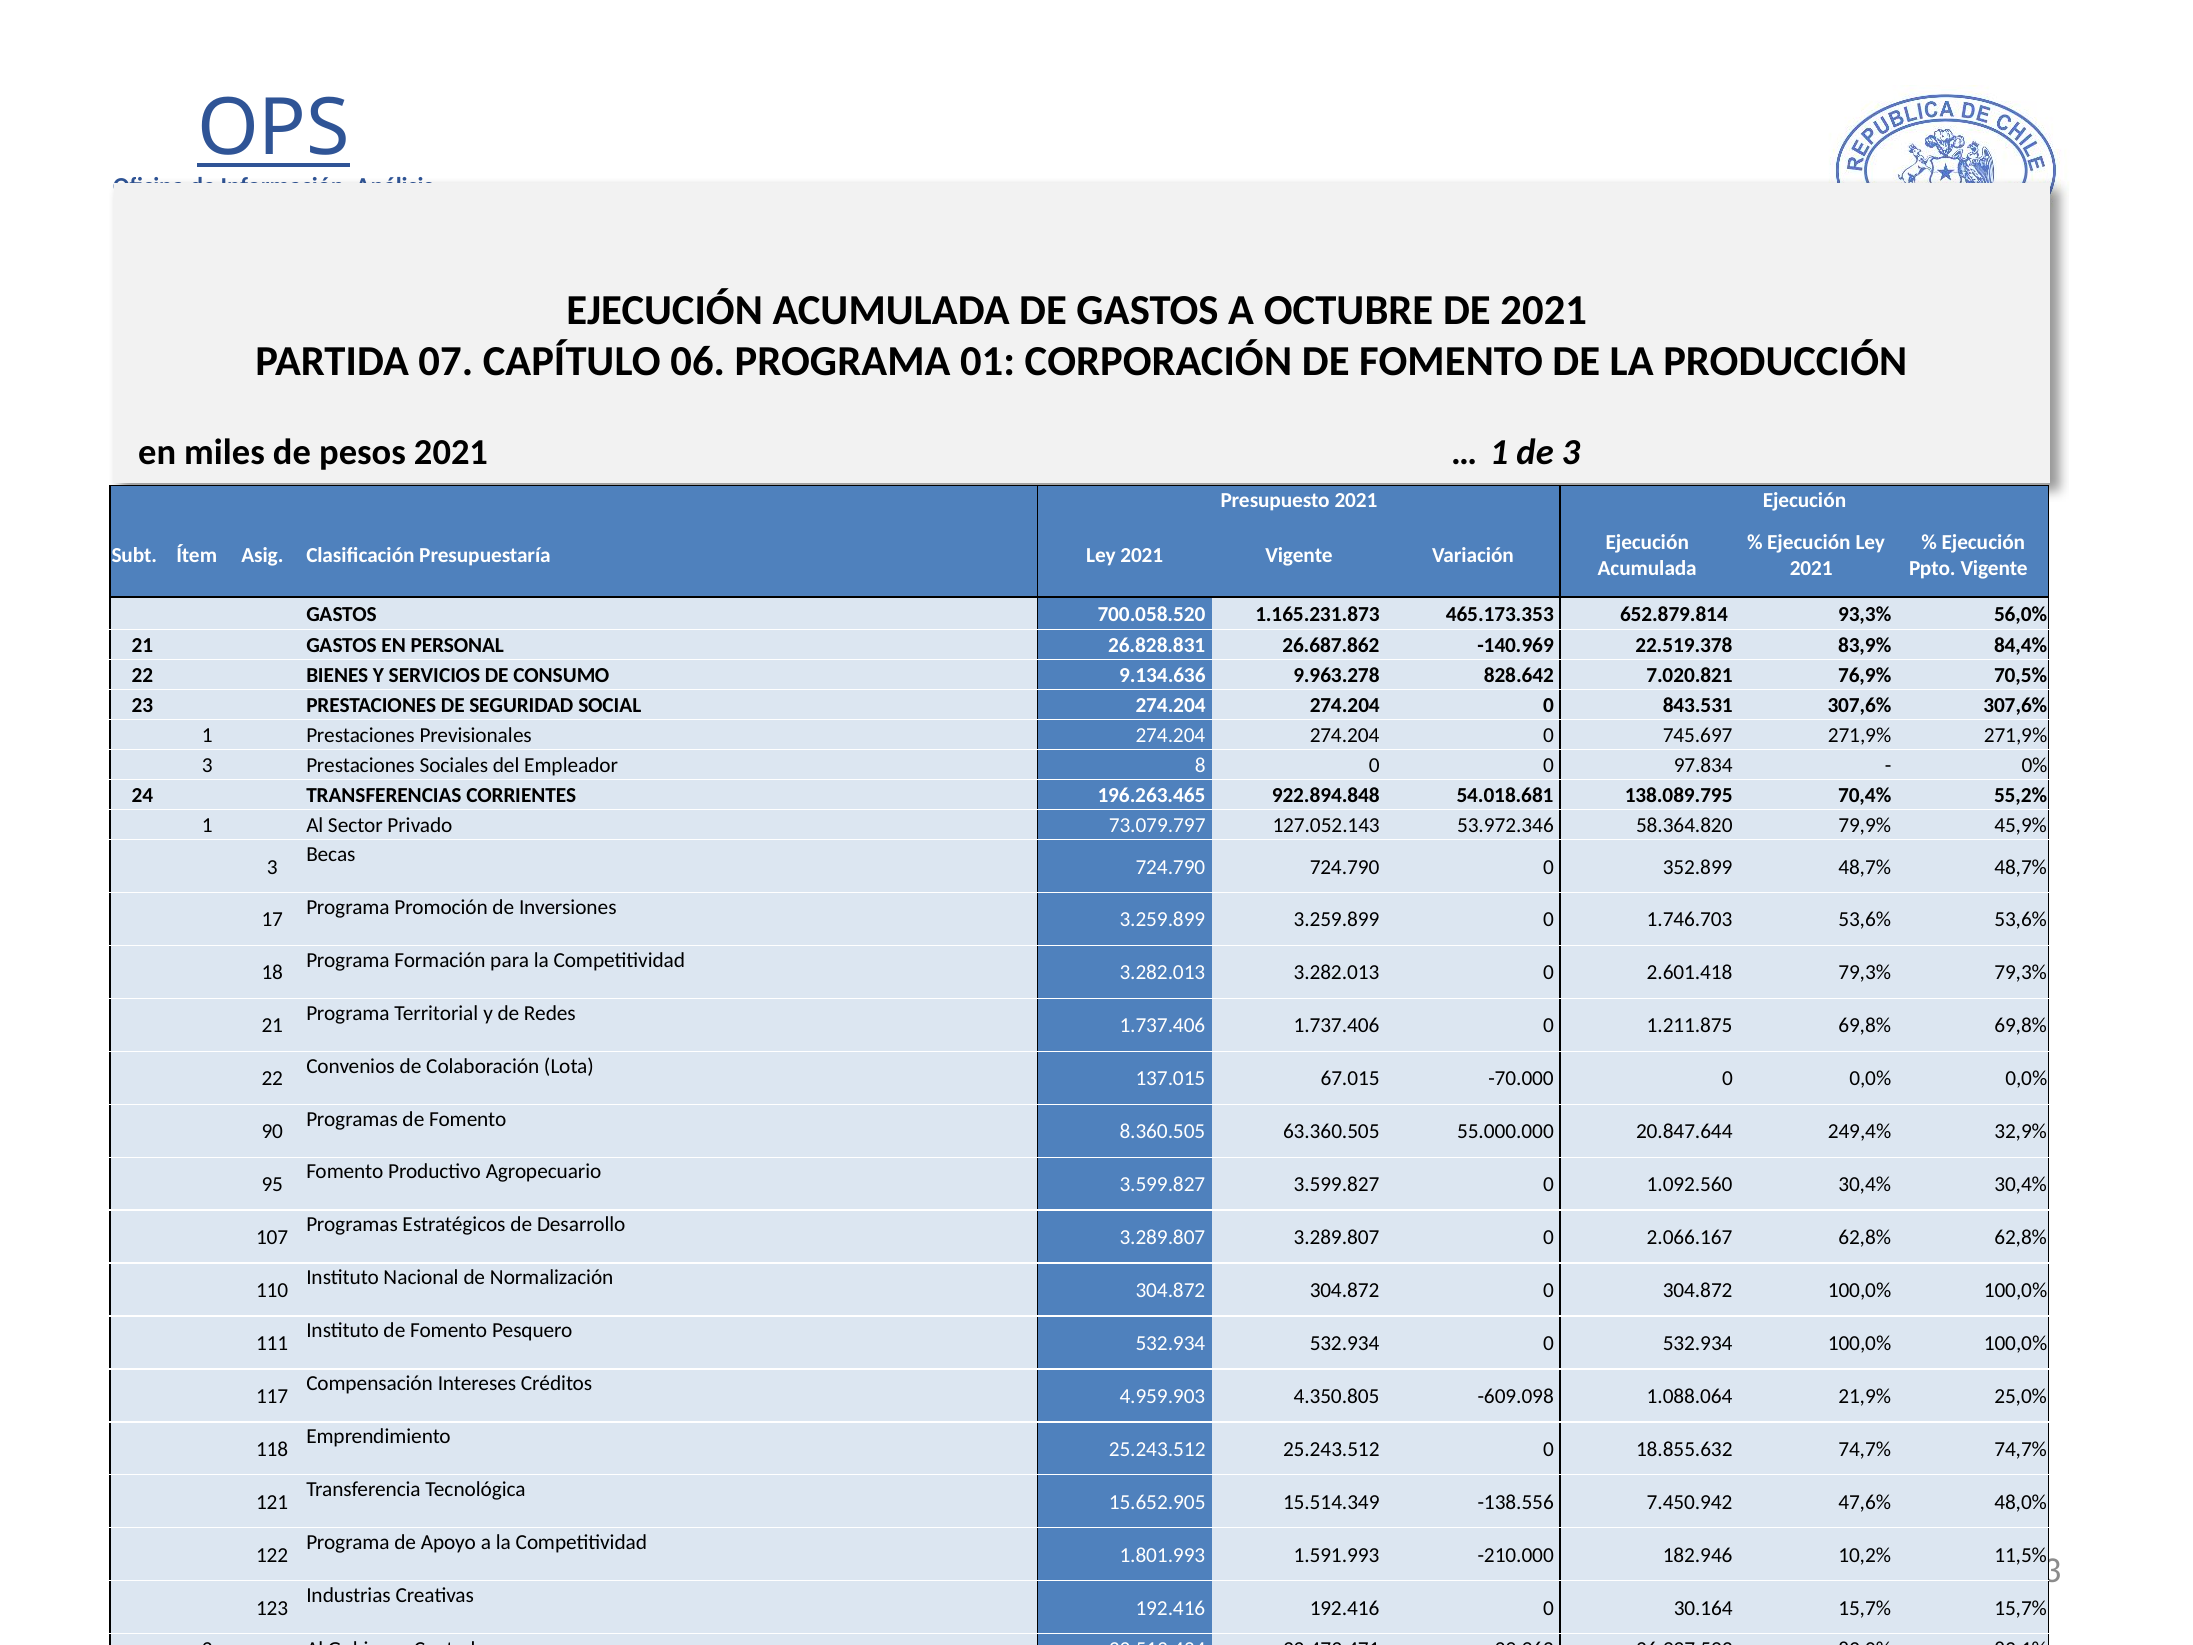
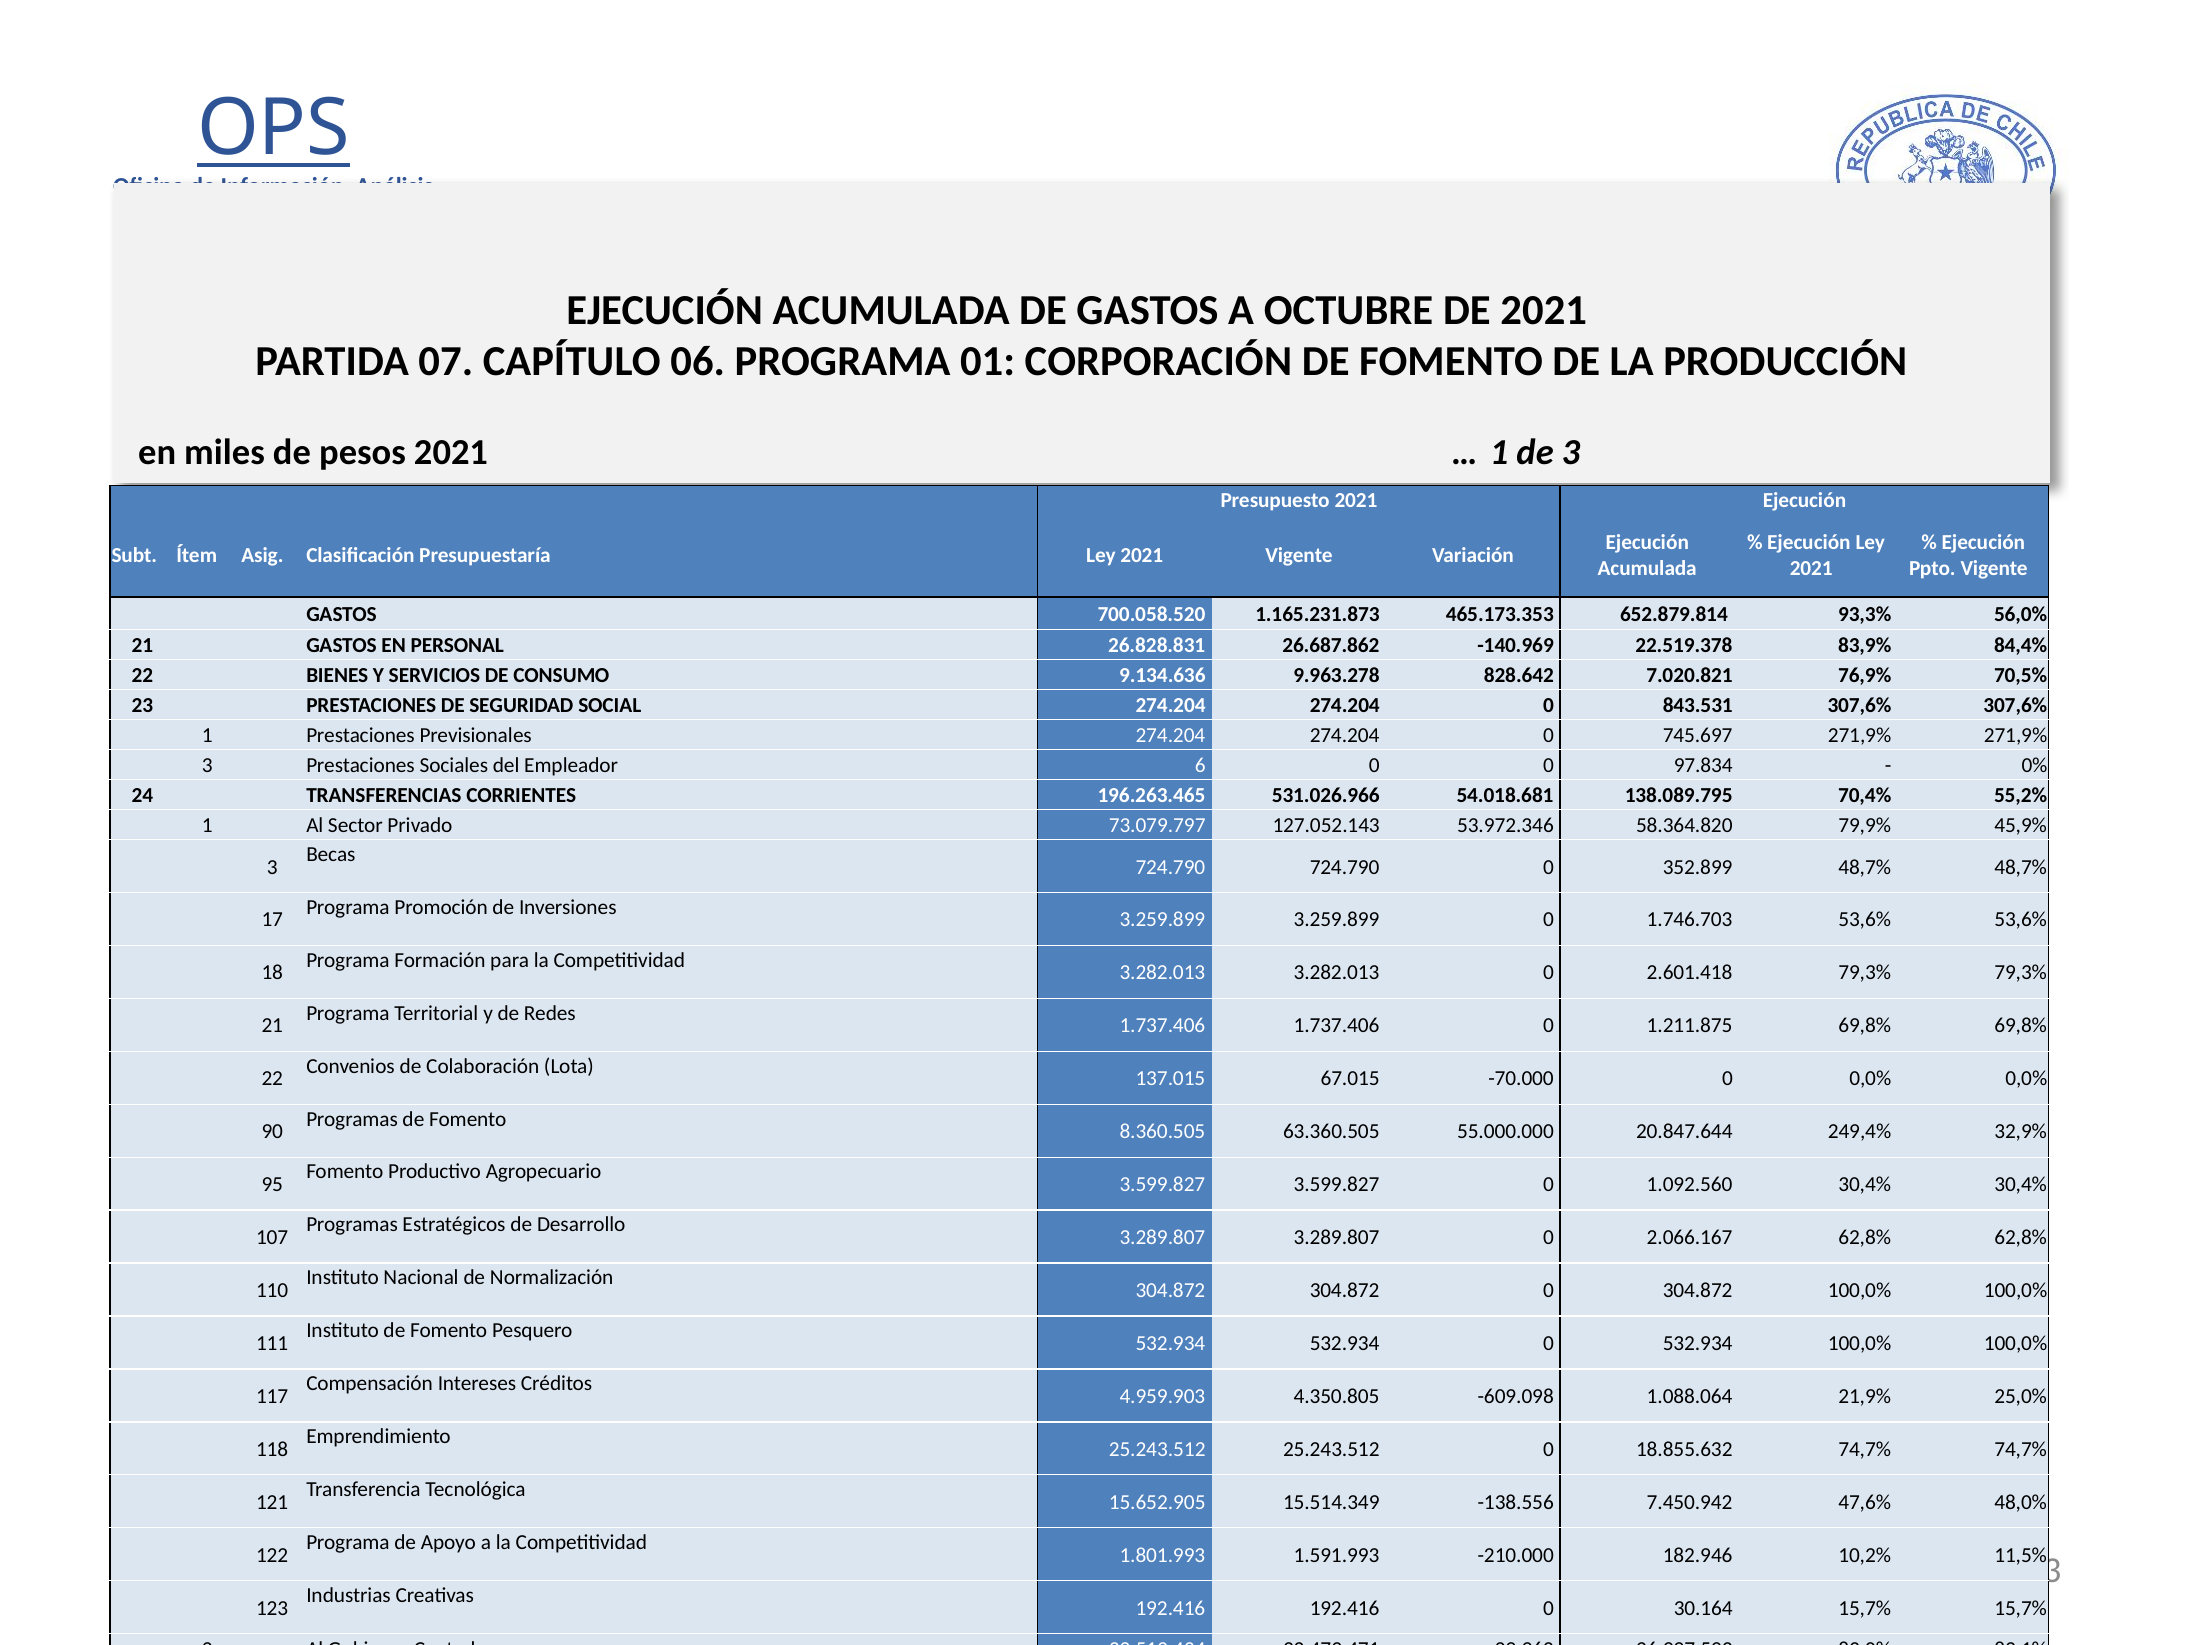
8: 8 -> 6
922.894.848: 922.894.848 -> 531.026.966
